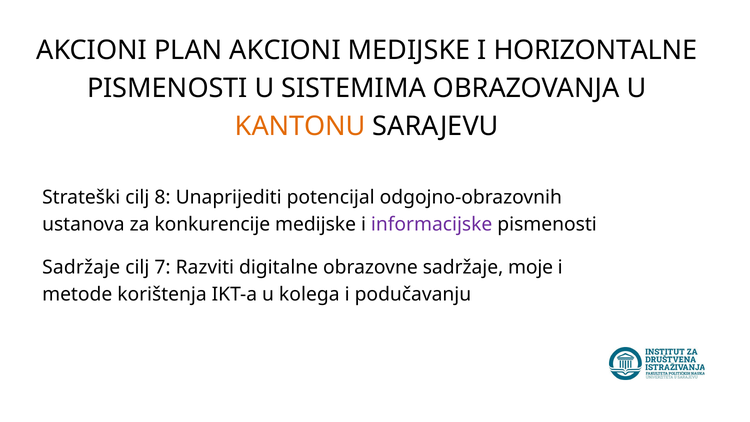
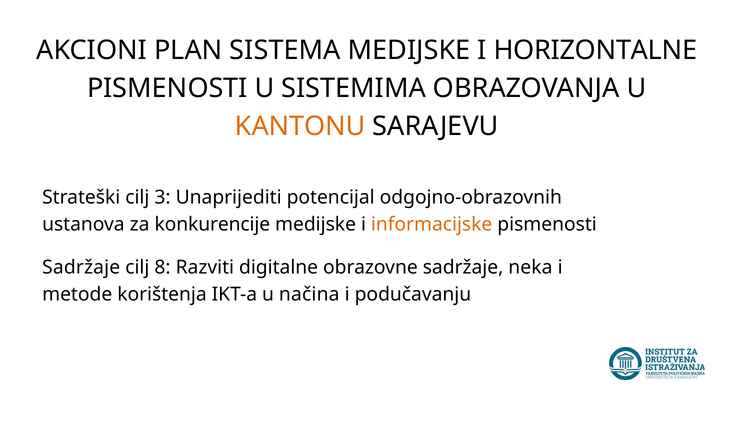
PLAN AKCIONI: AKCIONI -> SISTEMA
8: 8 -> 3
informacijske colour: purple -> orange
7: 7 -> 8
moje: moje -> neka
kolega: kolega -> načina
